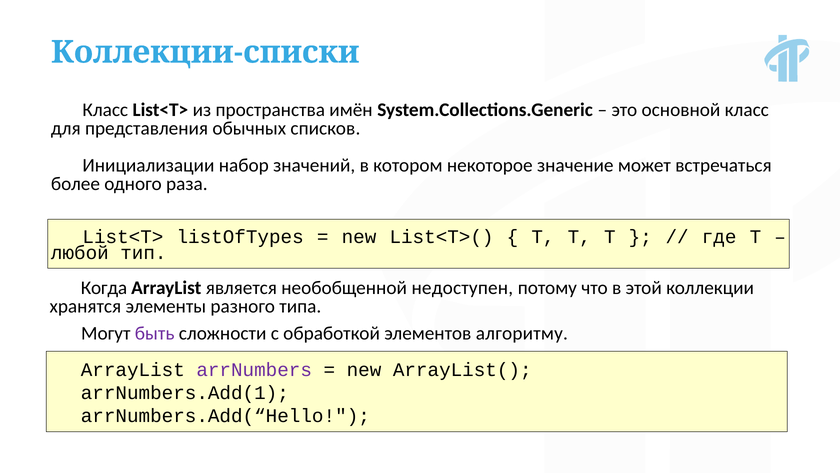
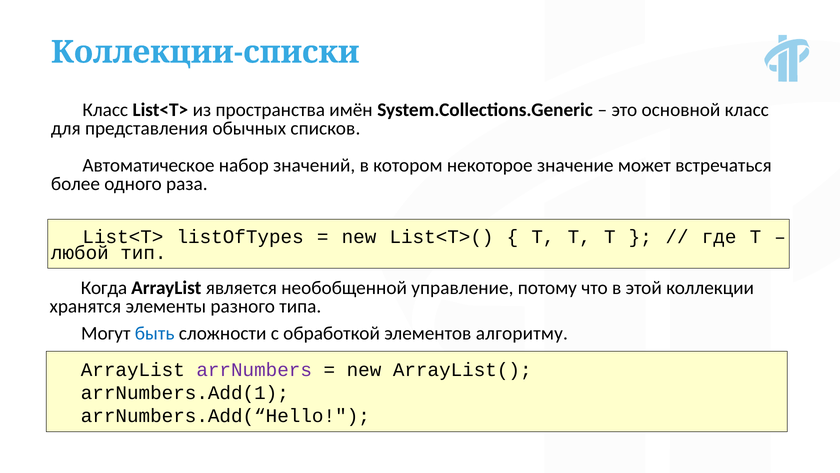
Инициализации: Инициализации -> Автоматическое
недоступен: недоступен -> управление
быть colour: purple -> blue
